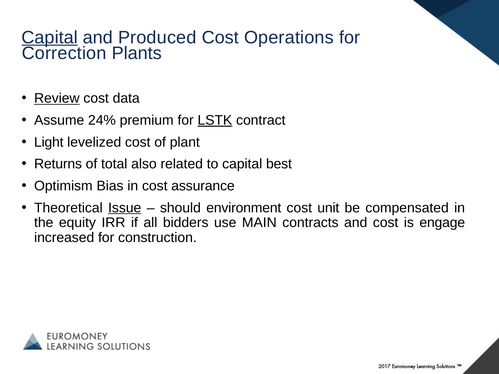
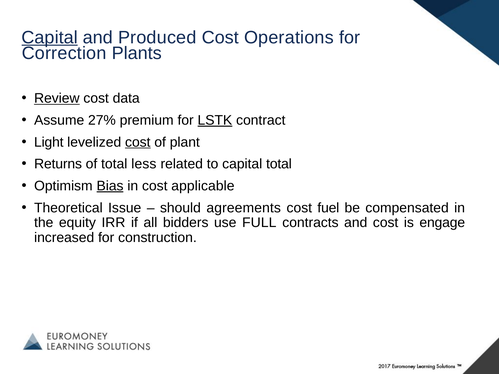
24%: 24% -> 27%
cost at (138, 142) underline: none -> present
also: also -> less
capital best: best -> total
Bias underline: none -> present
assurance: assurance -> applicable
Issue underline: present -> none
environment: environment -> agreements
unit: unit -> fuel
MAIN: MAIN -> FULL
